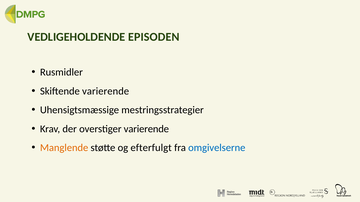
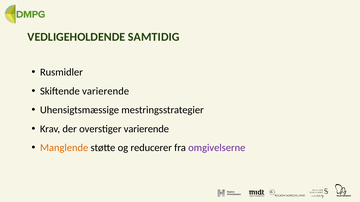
EPISODEN: EPISODEN -> SAMTIDIG
efterfulgt: efterfulgt -> reducerer
omgivelserne colour: blue -> purple
